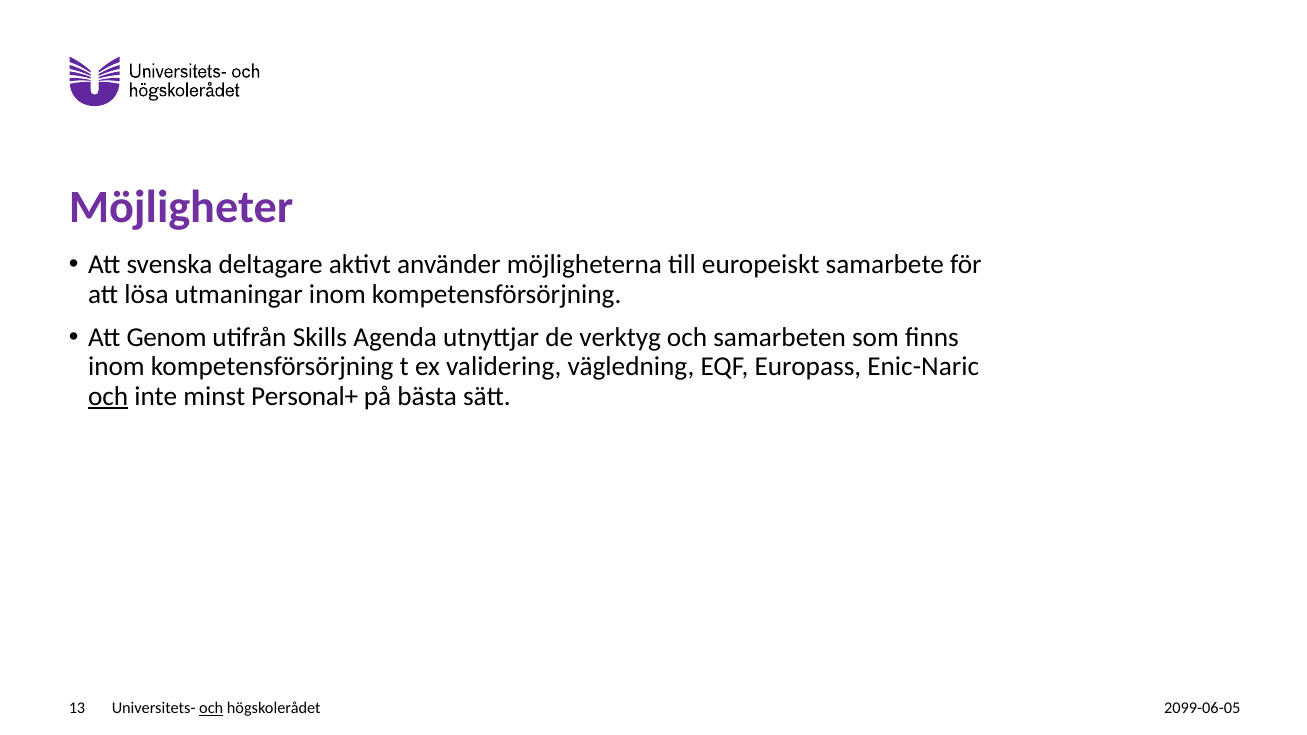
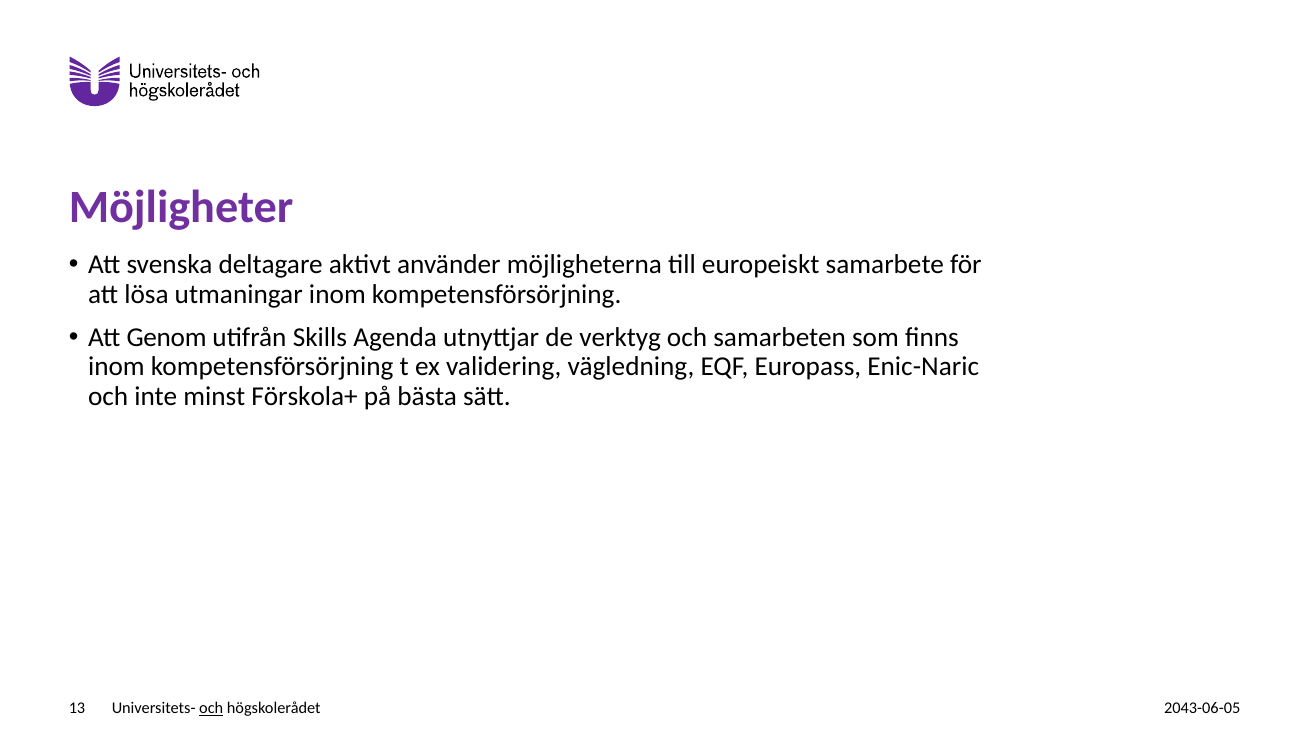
och at (108, 396) underline: present -> none
Personal+: Personal+ -> Förskola+
2099-06-05: 2099-06-05 -> 2043-06-05
